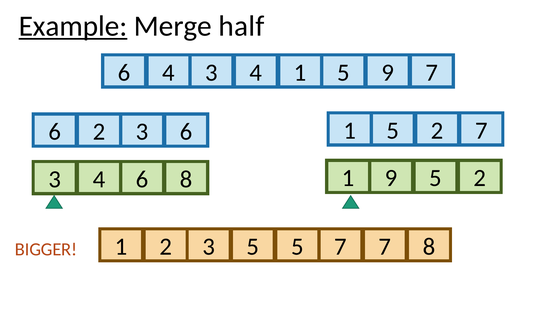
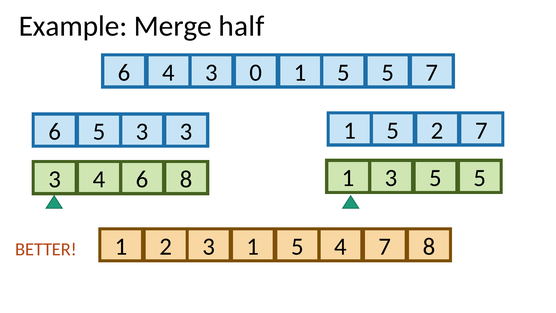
Example underline: present -> none
4 3 4: 4 -> 0
1 5 9: 9 -> 5
6 2: 2 -> 5
3 6: 6 -> 3
1 9: 9 -> 3
2 at (480, 178): 2 -> 5
2 3 5: 5 -> 1
5 7: 7 -> 4
BIGGER: BIGGER -> BETTER
